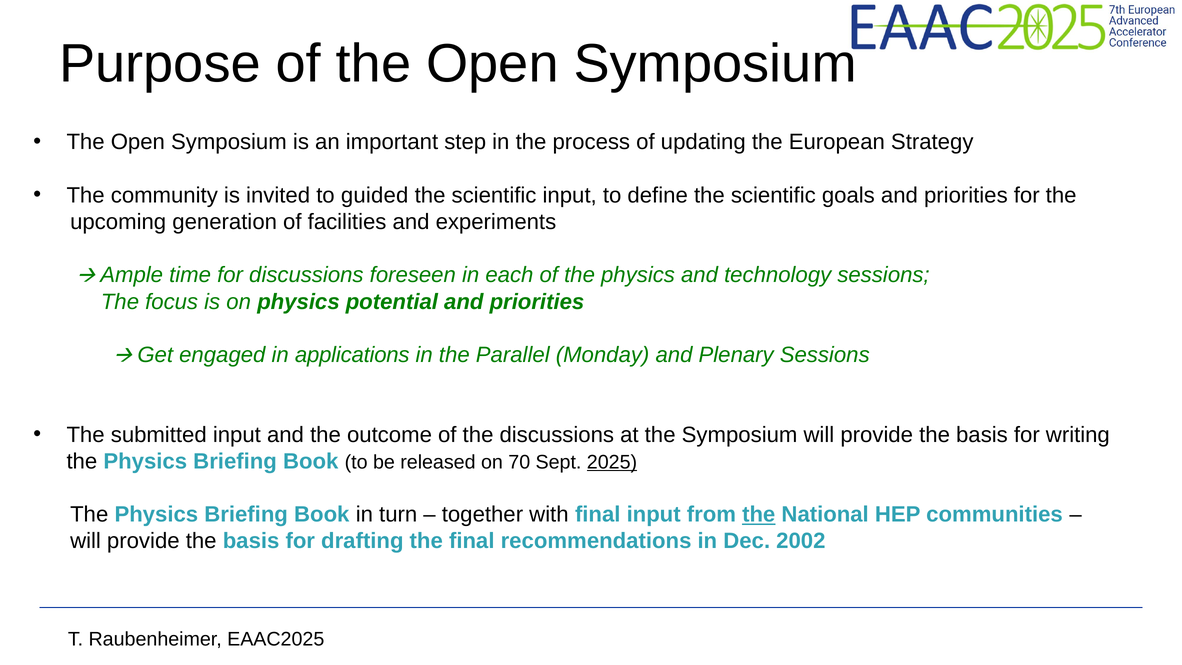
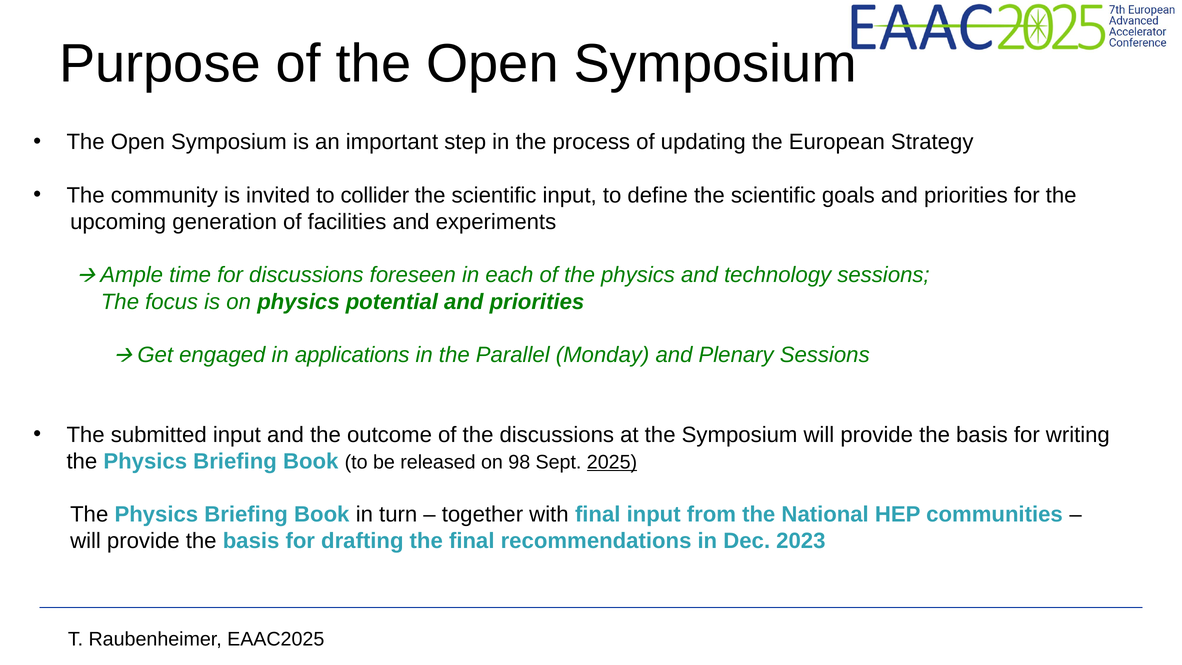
guided: guided -> collider
70: 70 -> 98
the at (759, 514) underline: present -> none
2002: 2002 -> 2023
